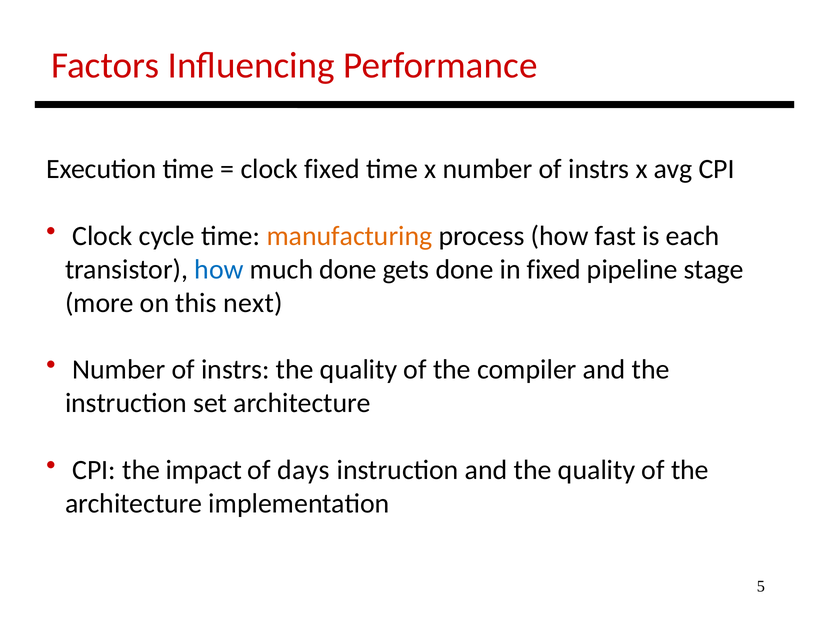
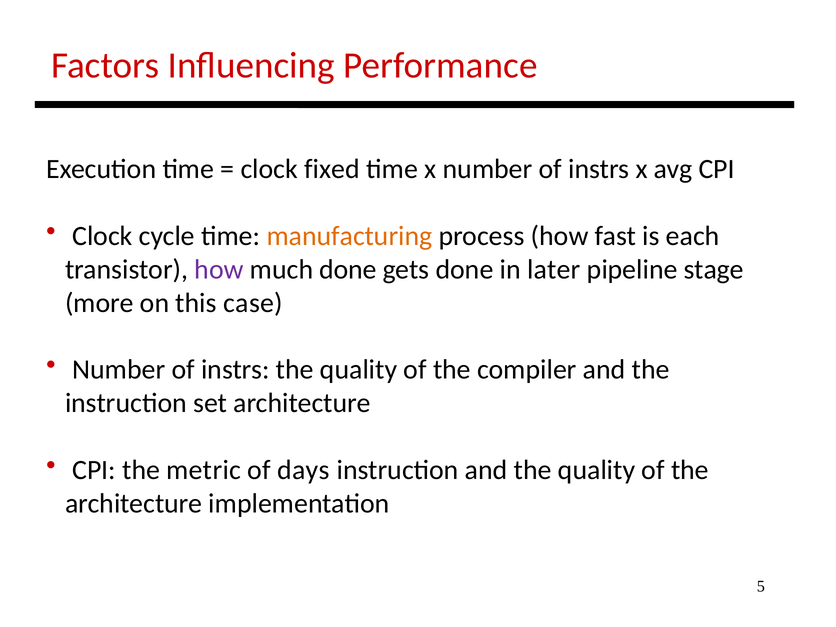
how at (219, 269) colour: blue -> purple
in fixed: fixed -> later
next: next -> case
impact: impact -> metric
